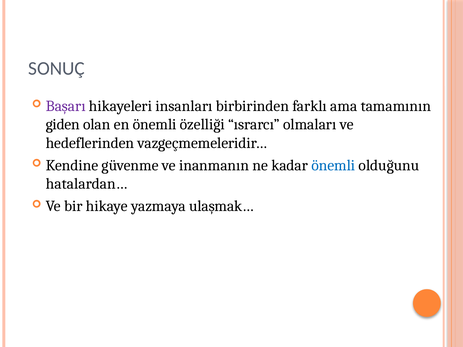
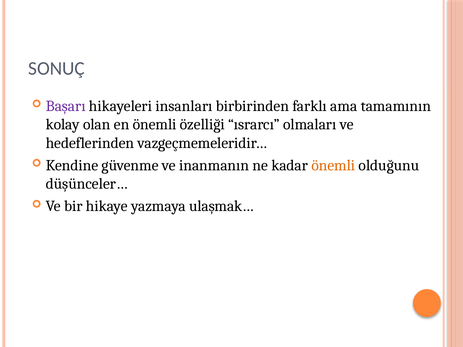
giden: giden -> kolay
önemli at (333, 165) colour: blue -> orange
hatalardan…: hatalardan… -> düşünceler…
